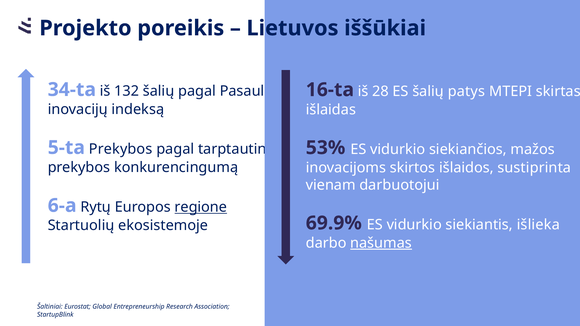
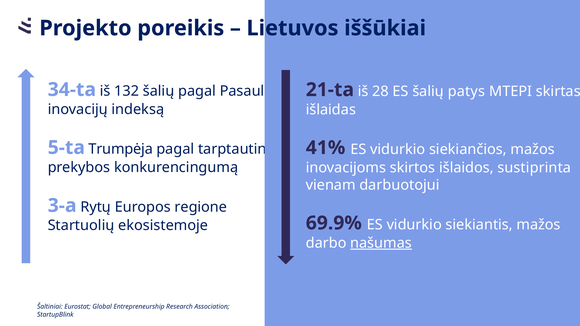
16-ta: 16-ta -> 21-ta
5-ta Prekybos: Prekybos -> Trumpėja
53%: 53% -> 41%
6-a: 6-a -> 3-a
regione underline: present -> none
siekiantis išlieka: išlieka -> mažos
